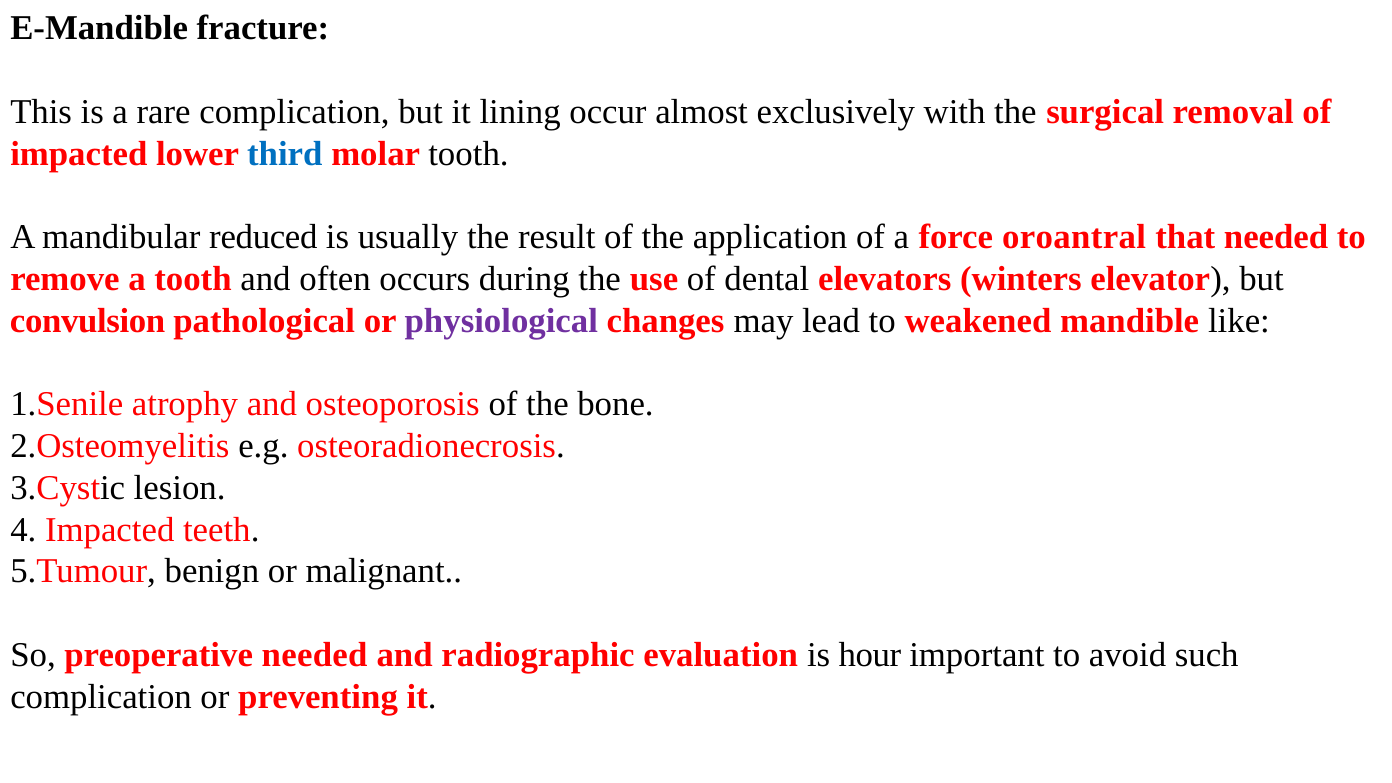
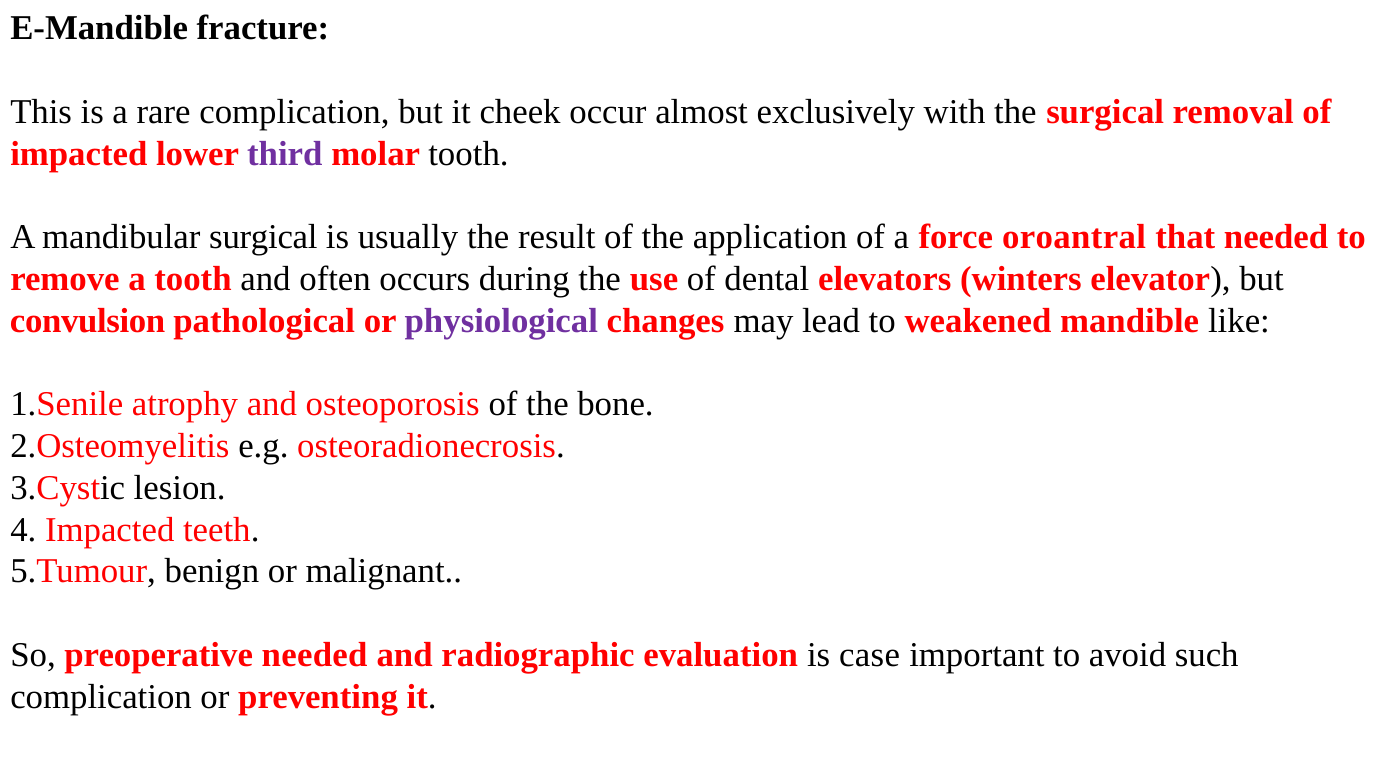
lining: lining -> cheek
third colour: blue -> purple
mandibular reduced: reduced -> surgical
hour: hour -> case
